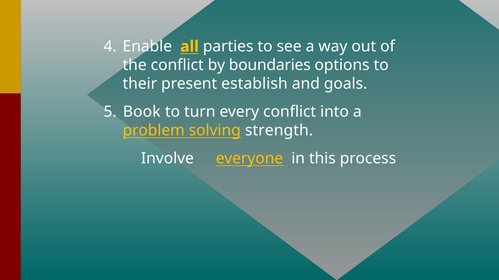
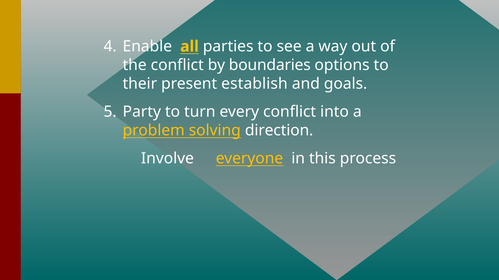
Book: Book -> Party
strength: strength -> direction
